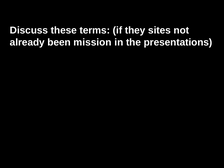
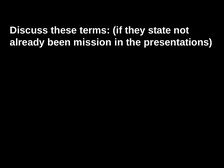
sites: sites -> state
